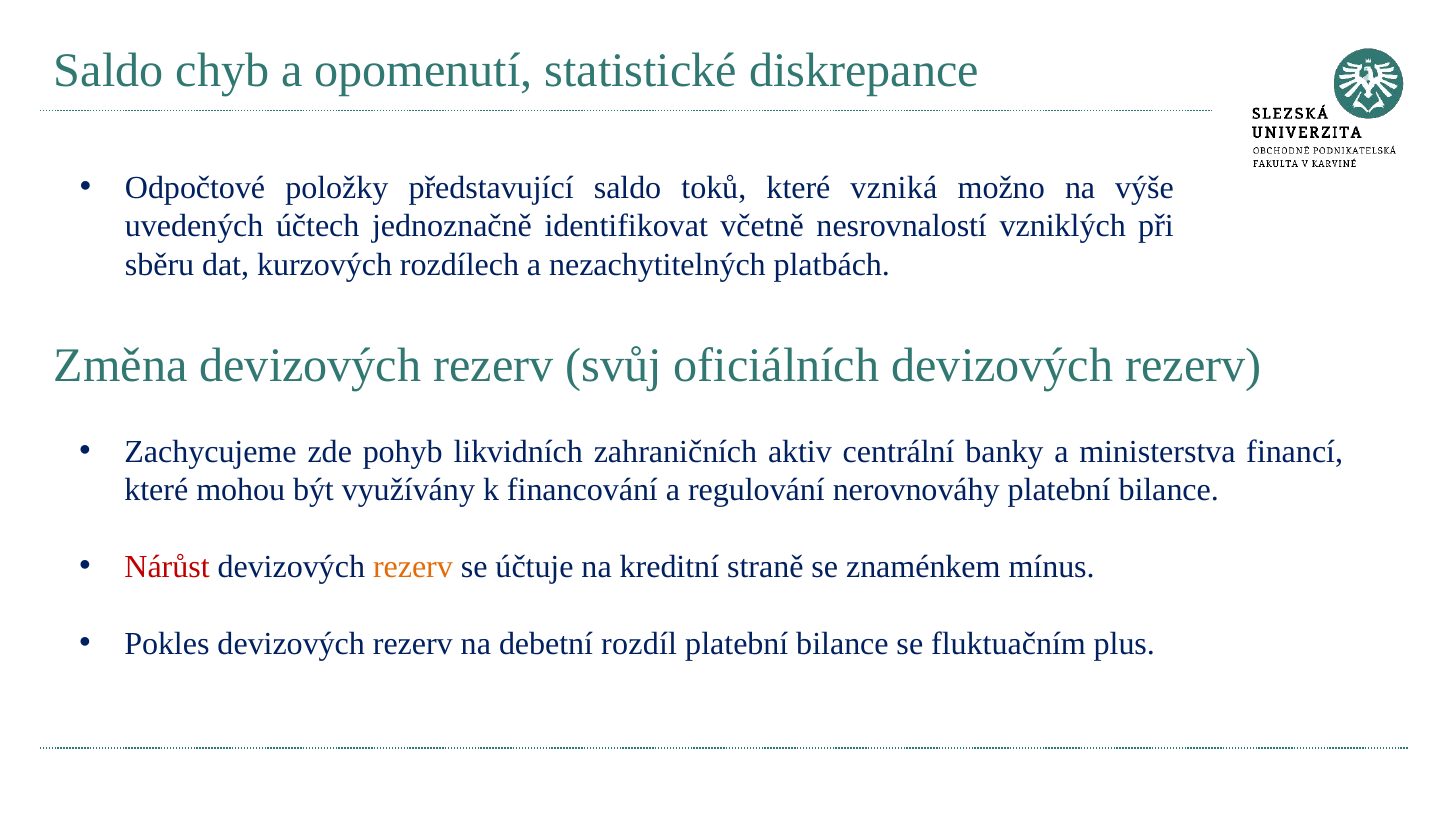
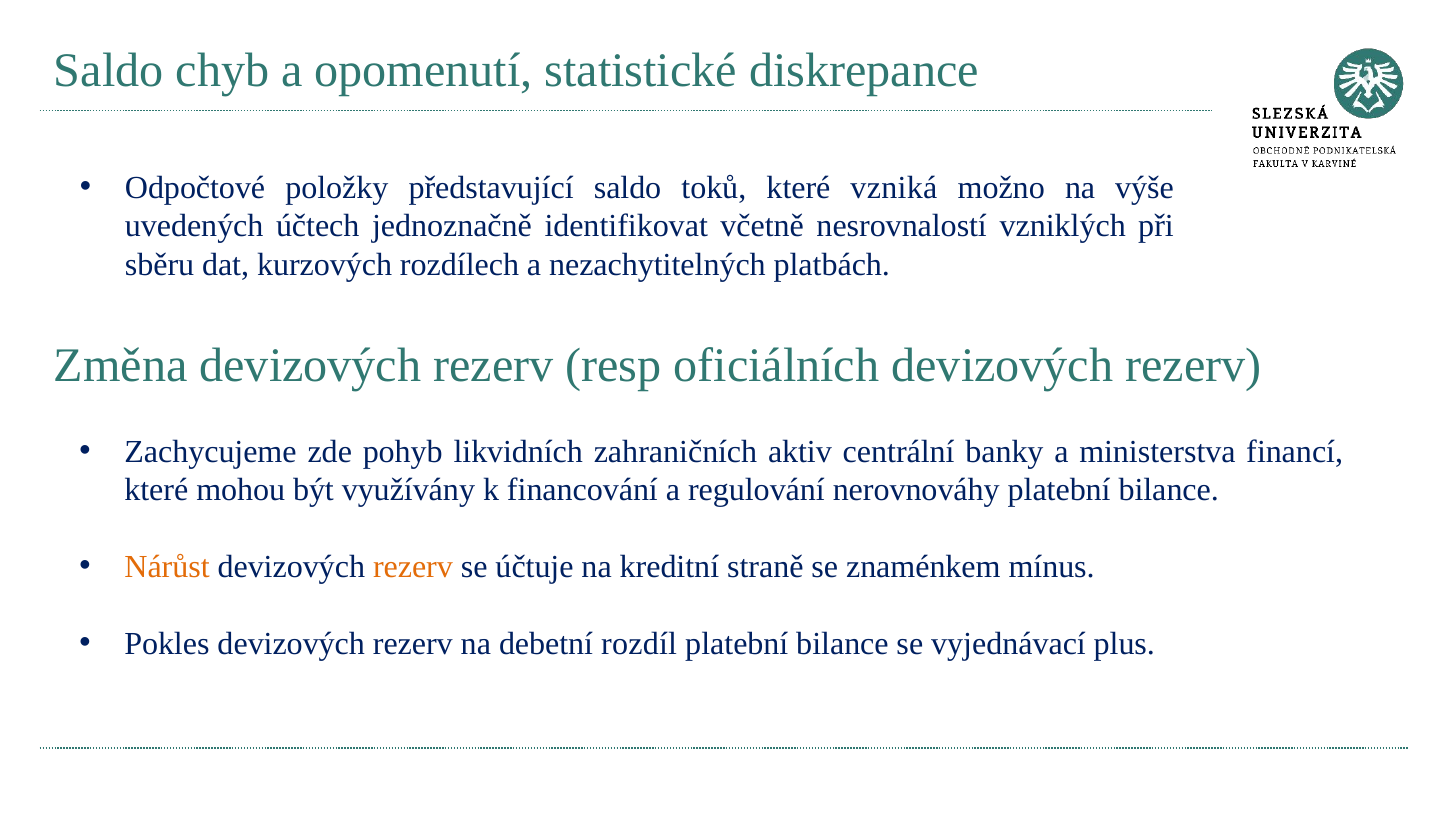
svůj: svůj -> resp
Nárůst colour: red -> orange
fluktuačním: fluktuačním -> vyjednávací
